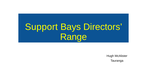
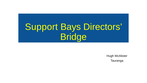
Range: Range -> Bridge
